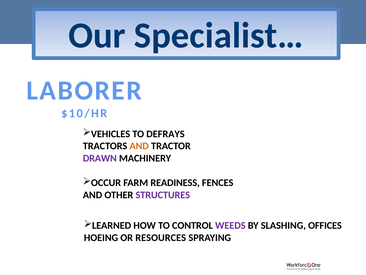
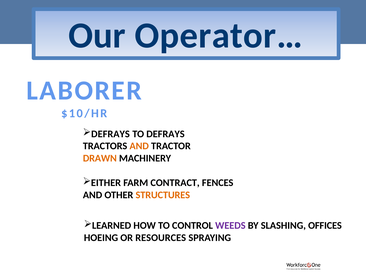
Specialist…: Specialist… -> Operator…
VEHICLES at (111, 134): VEHICLES -> DEFRAYS
DRAWN colour: purple -> orange
OCCUR: OCCUR -> EITHER
READINESS: READINESS -> CONTRACT
STRUCTURES colour: purple -> orange
